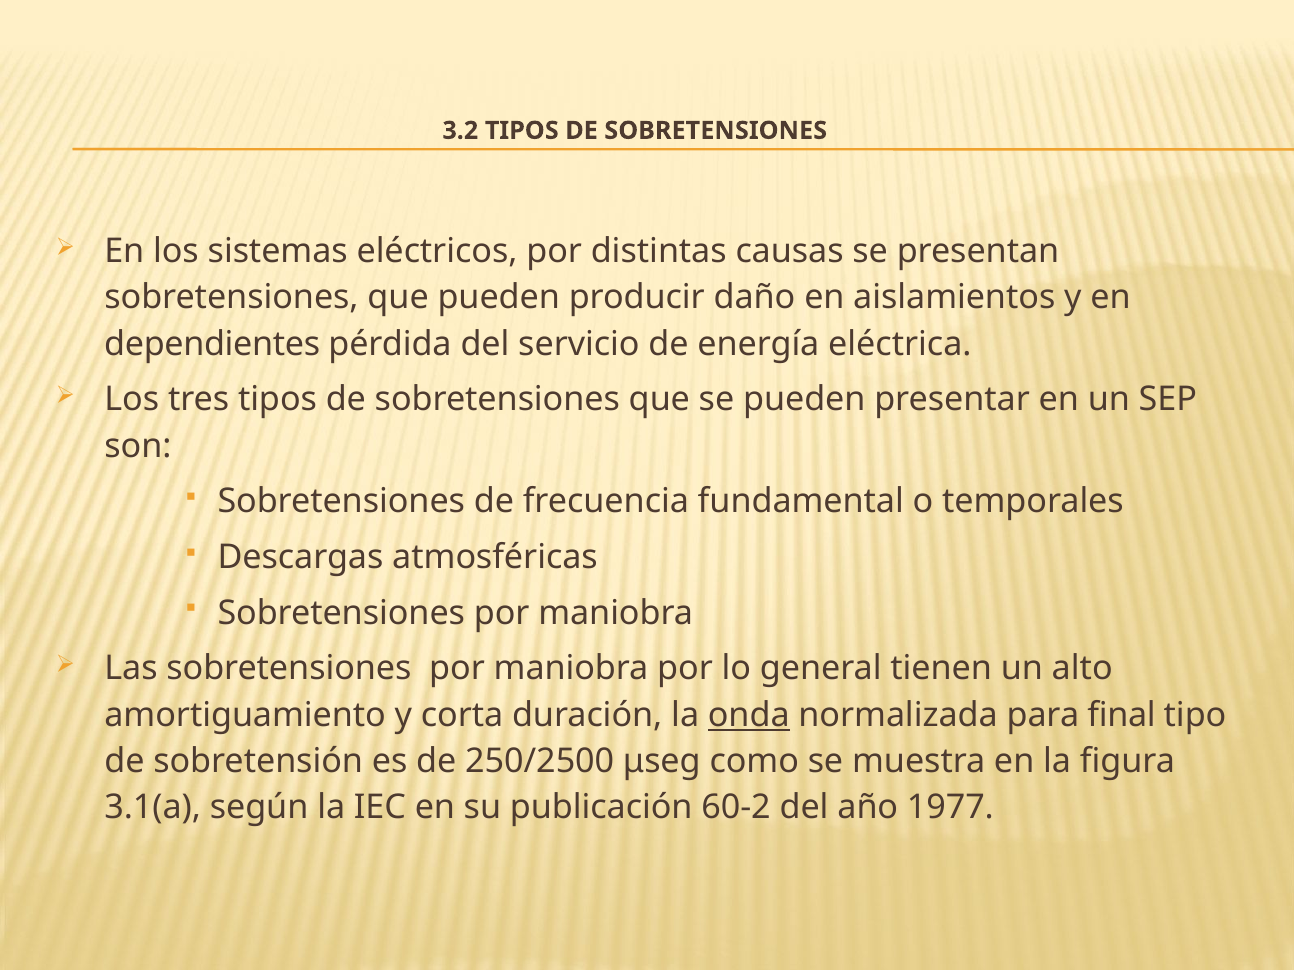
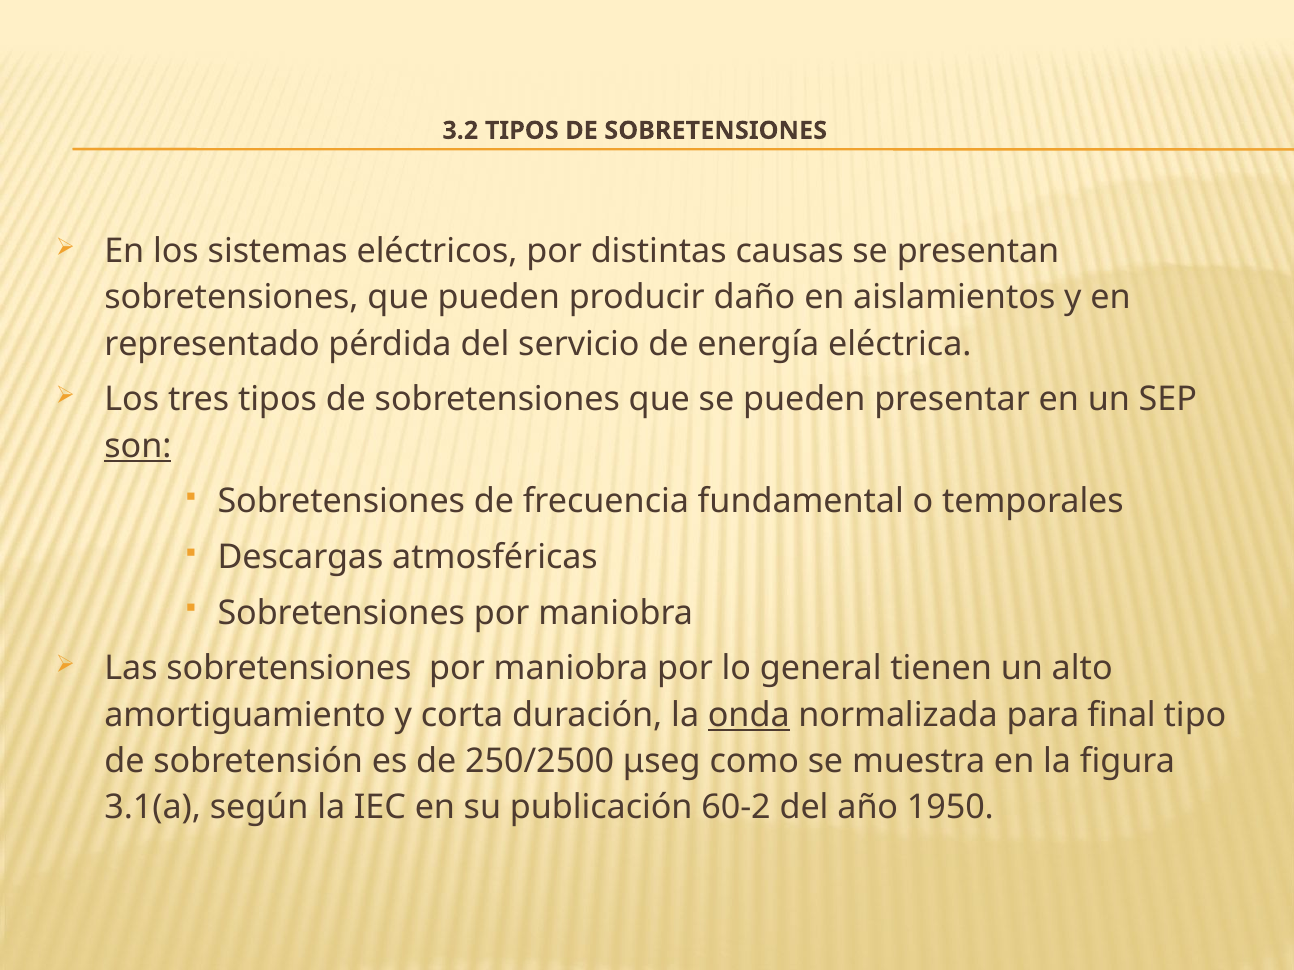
dependientes: dependientes -> representado
son underline: none -> present
1977: 1977 -> 1950
